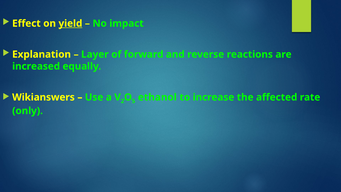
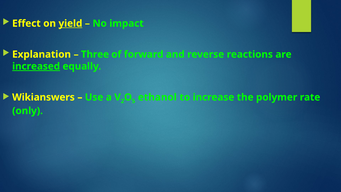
Layer: Layer -> Three
increased underline: none -> present
affected: affected -> polymer
